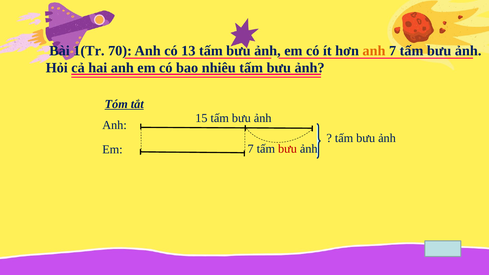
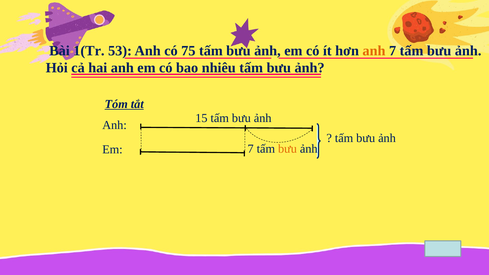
70: 70 -> 53
13: 13 -> 75
bưu at (287, 149) colour: red -> orange
